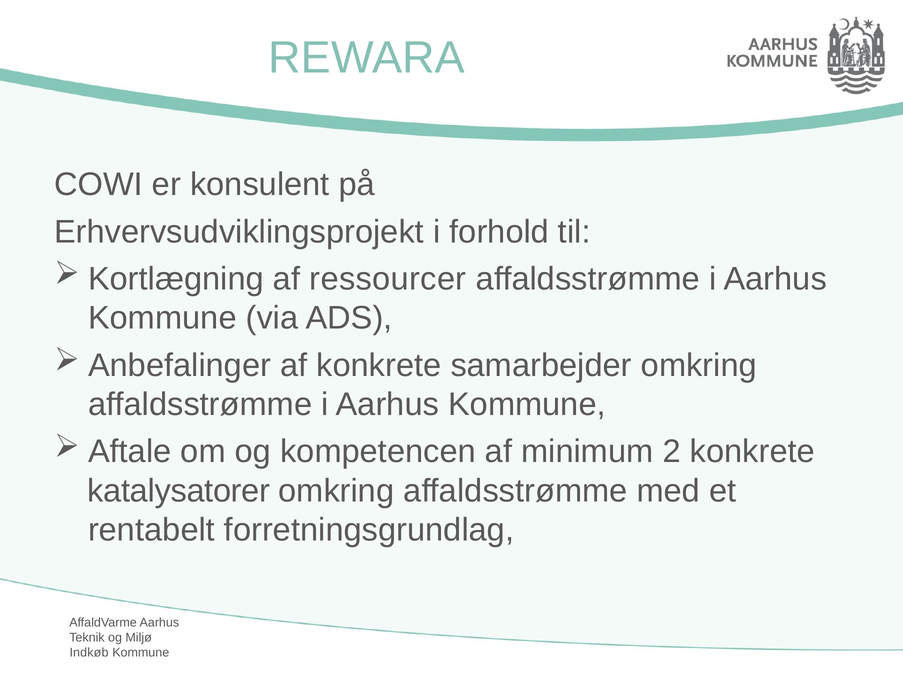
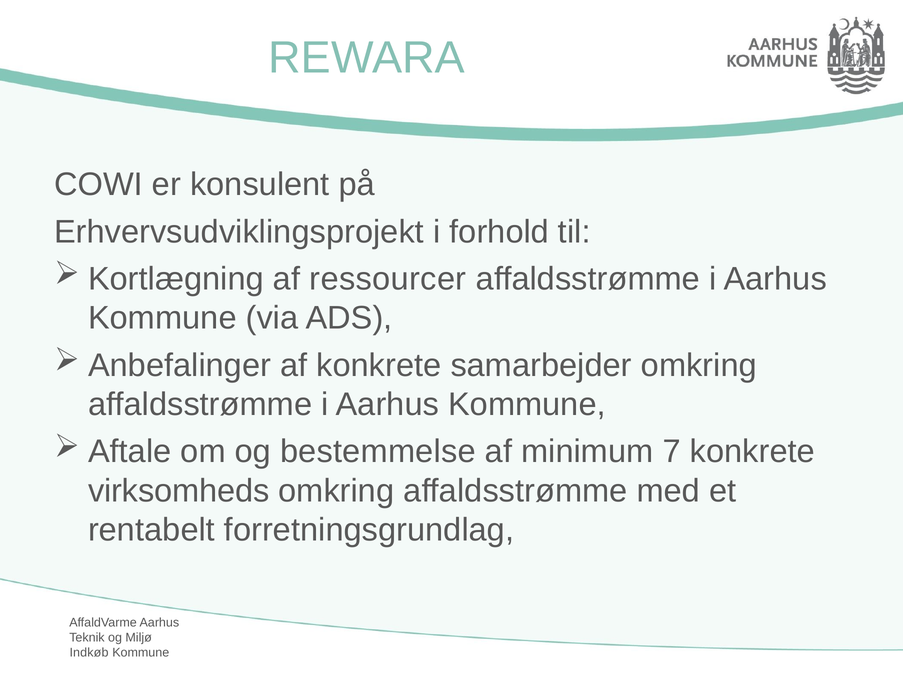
kompetencen: kompetencen -> bestemmelse
2: 2 -> 7
katalysatorer: katalysatorer -> virksomheds
